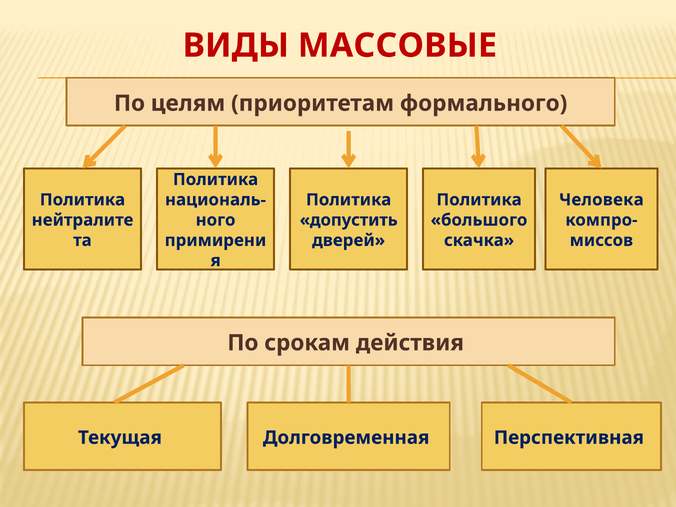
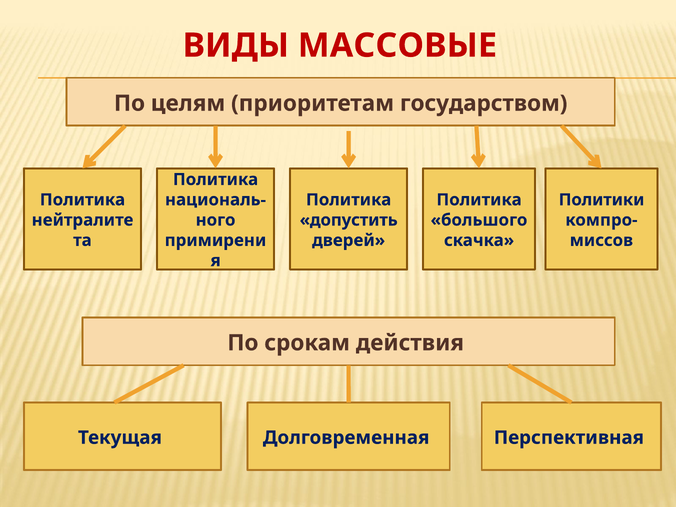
формального: формального -> государством
Человека: Человека -> Политики
